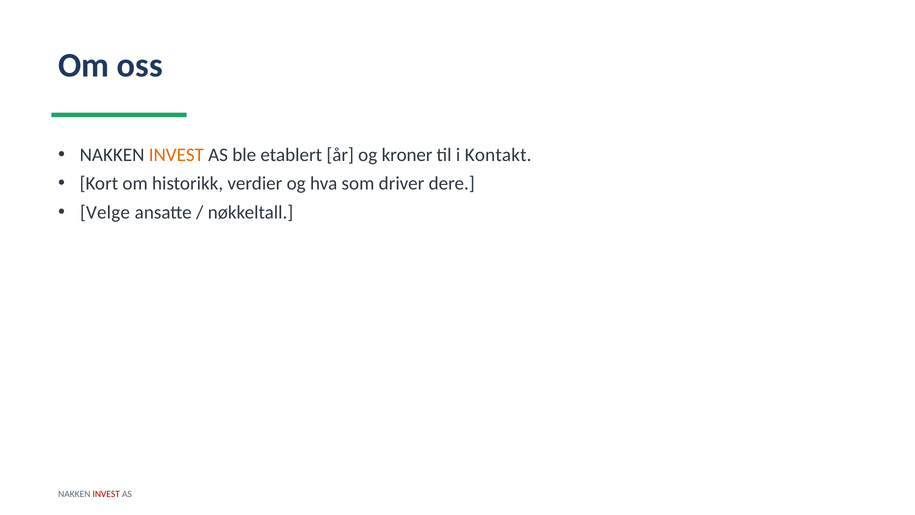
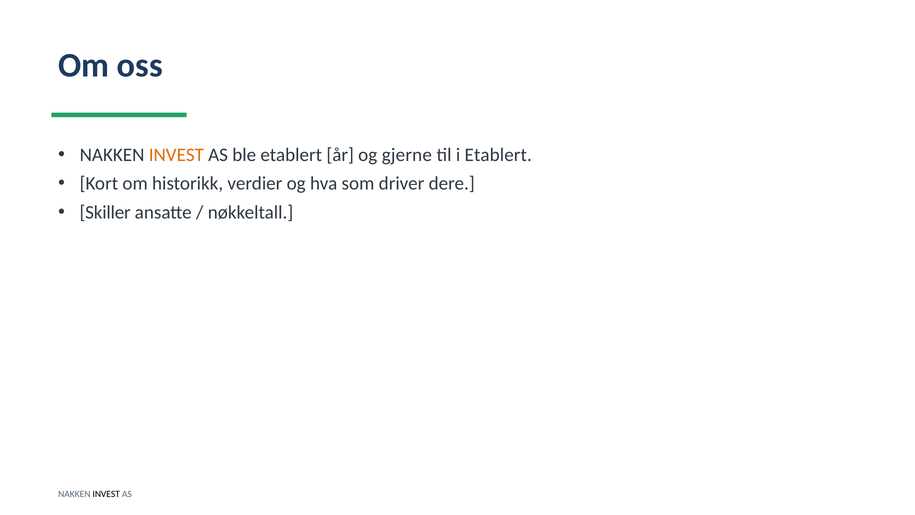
kroner: kroner -> gjerne
i Kontakt: Kontakt -> Etablert
Velge: Velge -> Skiller
INVEST at (106, 494) colour: red -> black
